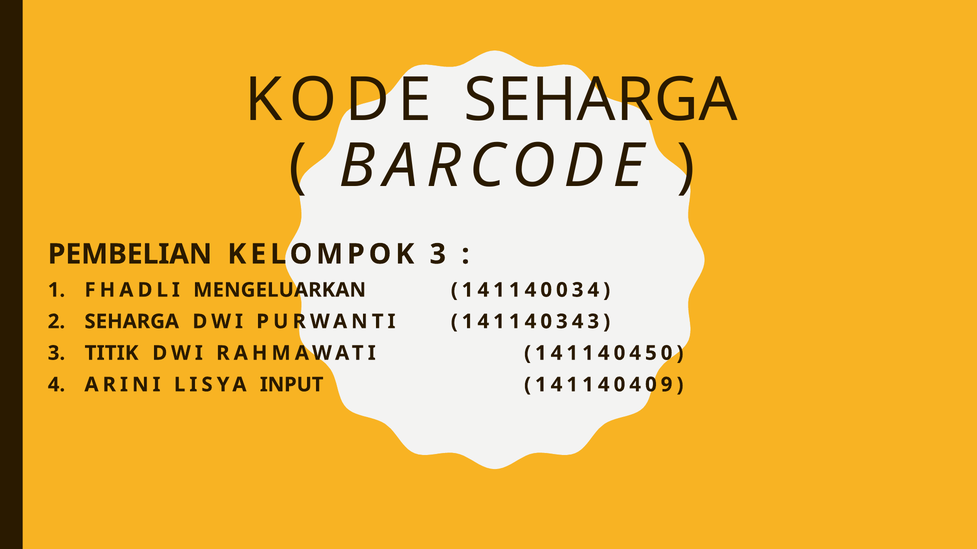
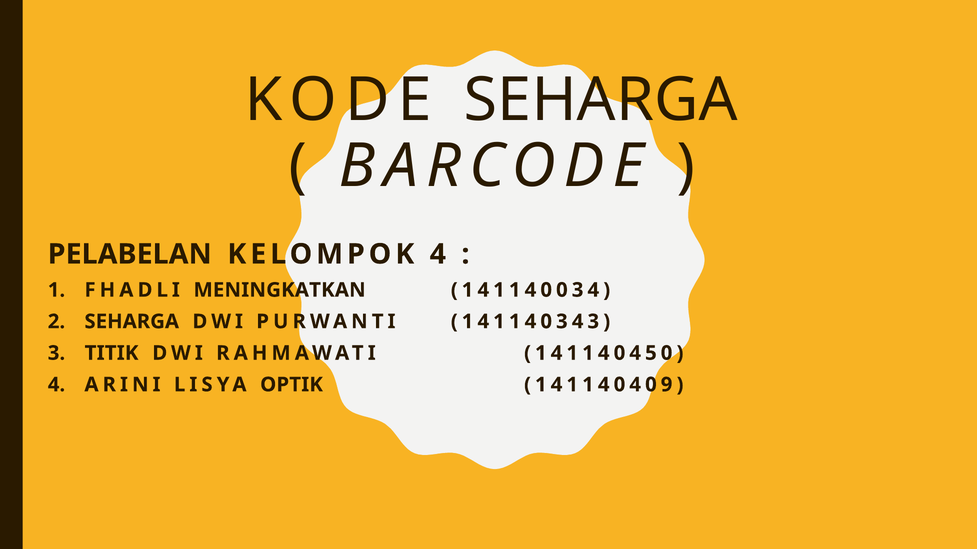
PEMBELIAN: PEMBELIAN -> PELABELAN
KELOMPOK 3: 3 -> 4
MENGELUARKAN: MENGELUARKAN -> MENINGKATKAN
INPUT: INPUT -> OPTIK
